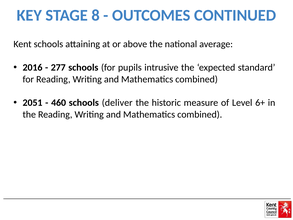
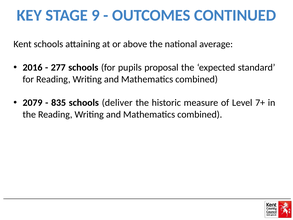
8: 8 -> 9
intrusive: intrusive -> proposal
2051: 2051 -> 2079
460: 460 -> 835
6+: 6+ -> 7+
